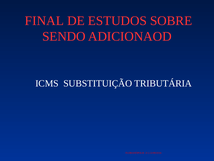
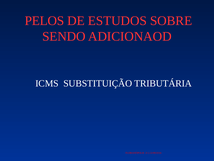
FINAL: FINAL -> PELOS
